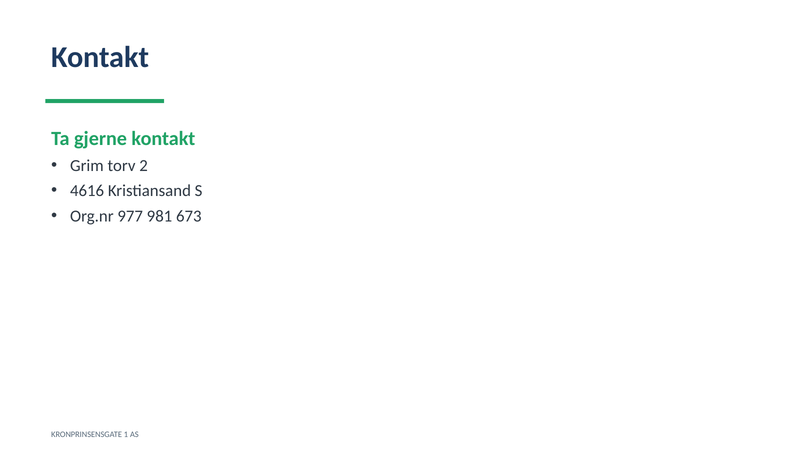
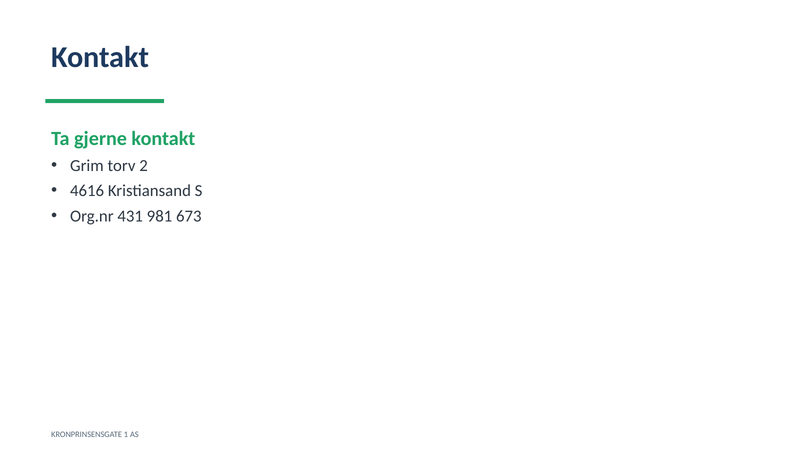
977: 977 -> 431
